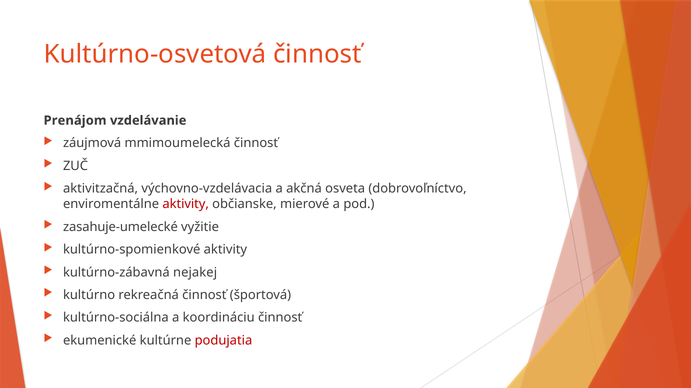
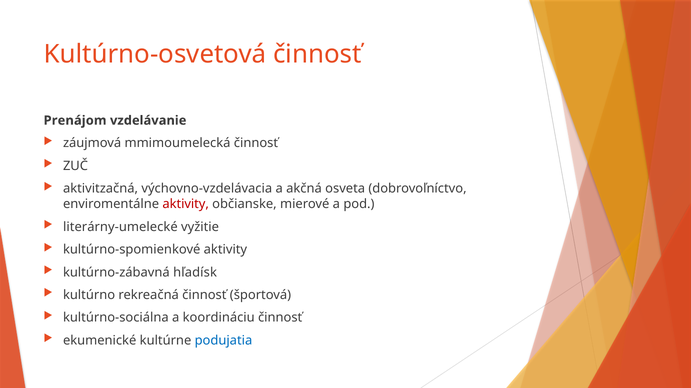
zasahuje-umelecké: zasahuje-umelecké -> literárny-umelecké
nejakej: nejakej -> hľadísk
podujatia colour: red -> blue
